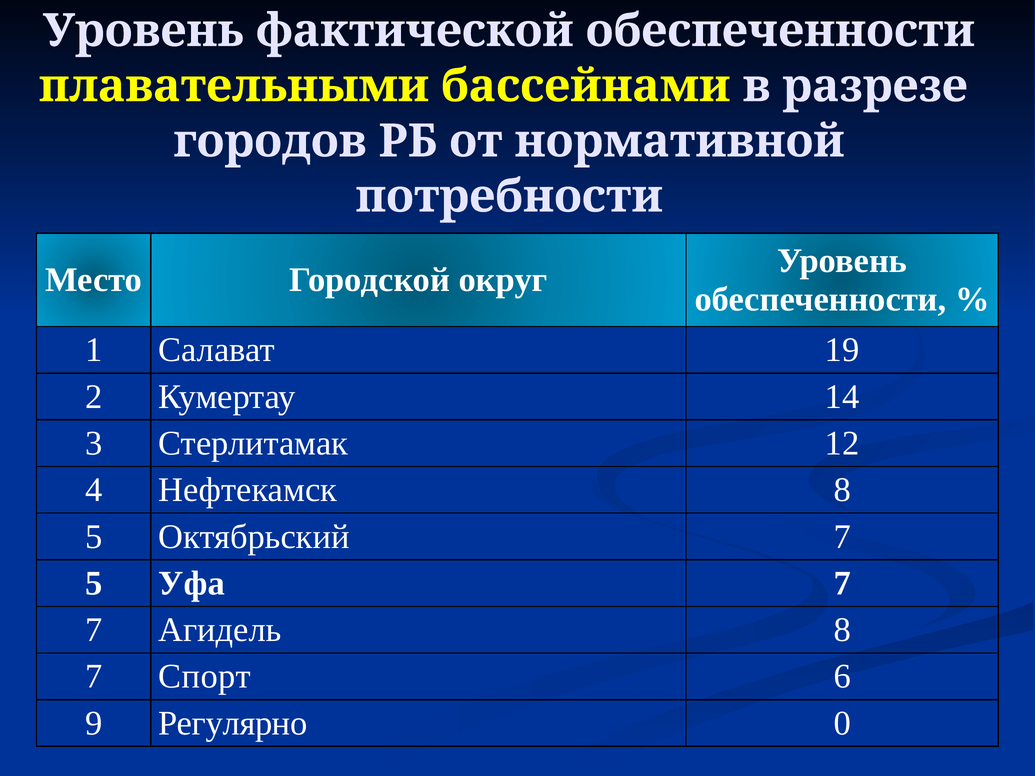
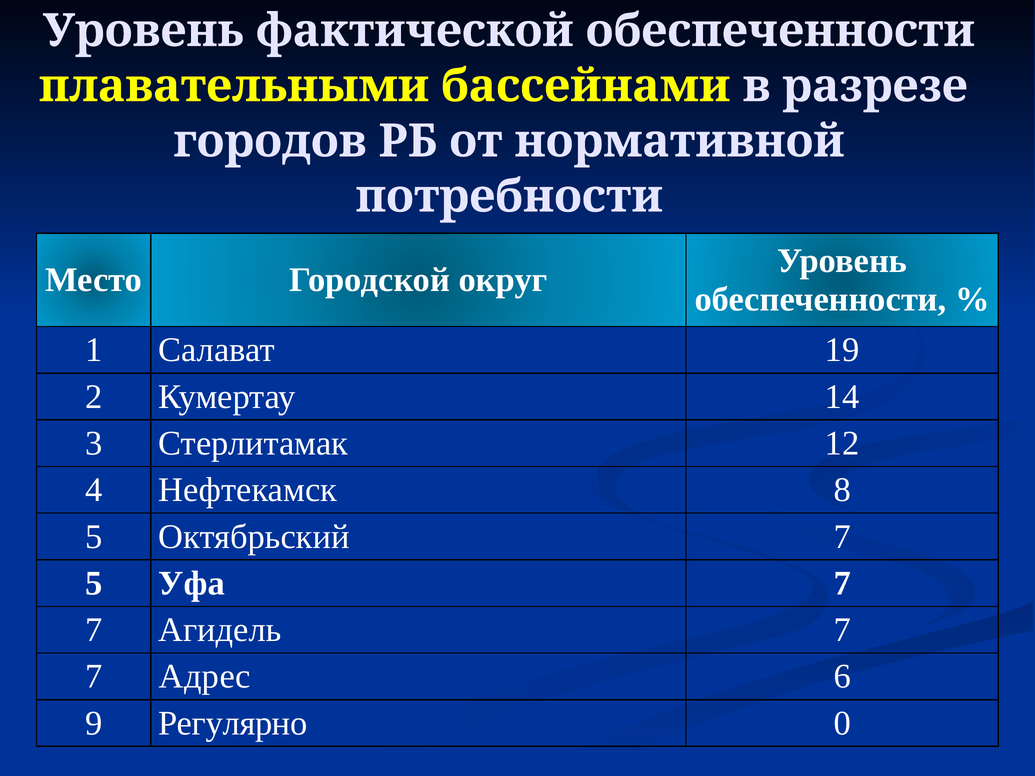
Агидель 8: 8 -> 7
Спорт: Спорт -> Адрес
